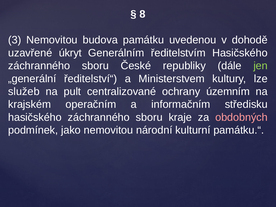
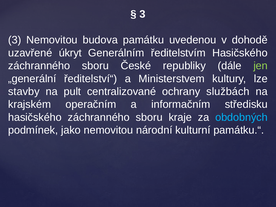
8 at (142, 14): 8 -> 3
služeb: služeb -> stavby
územním: územním -> službách
obdobných colour: pink -> light blue
